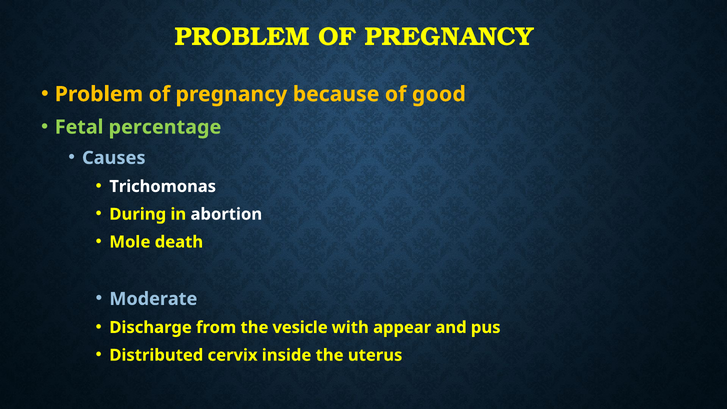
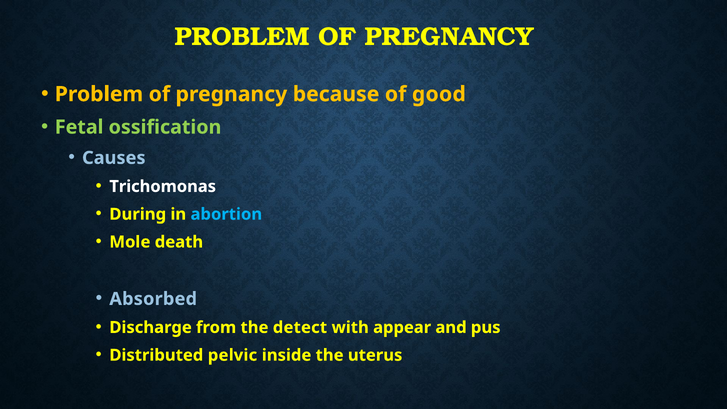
percentage: percentage -> ossification
abortion colour: white -> light blue
Moderate: Moderate -> Absorbed
vesicle: vesicle -> detect
cervix: cervix -> pelvic
